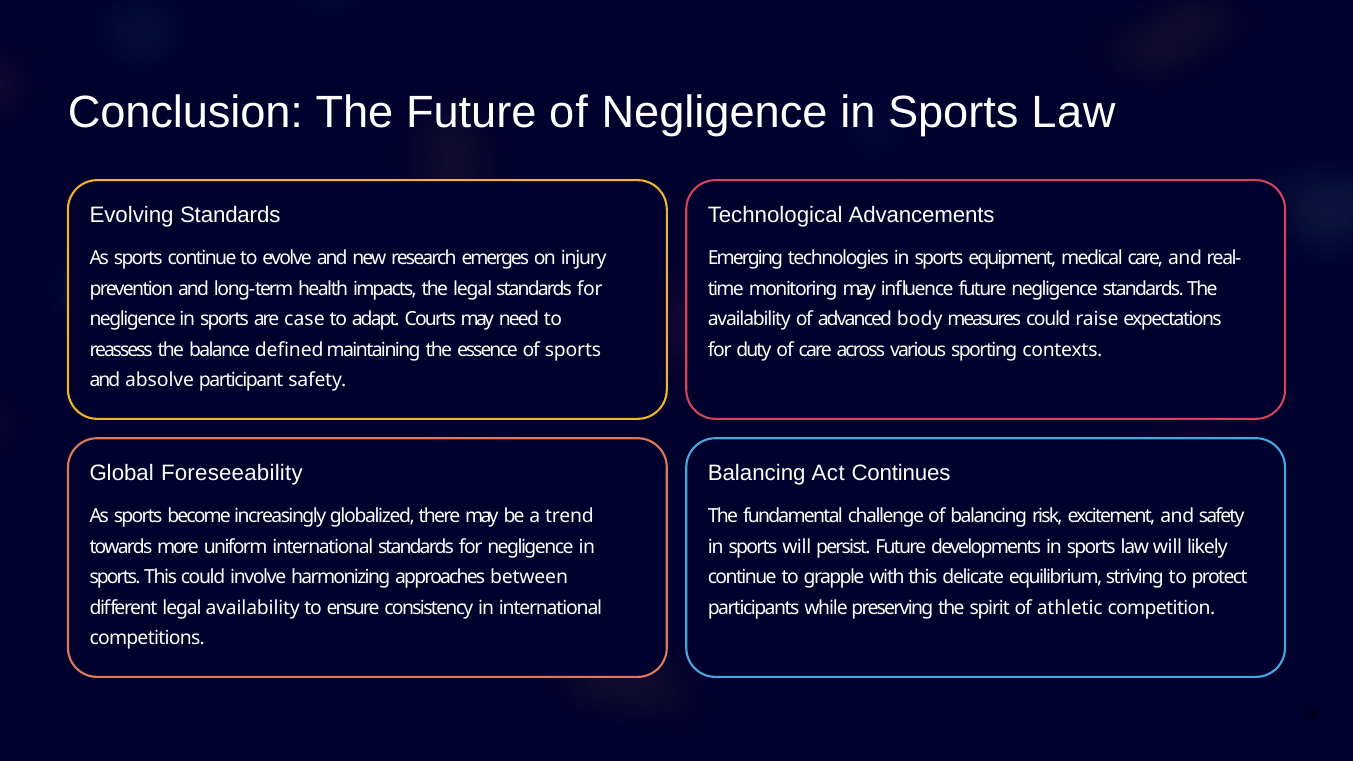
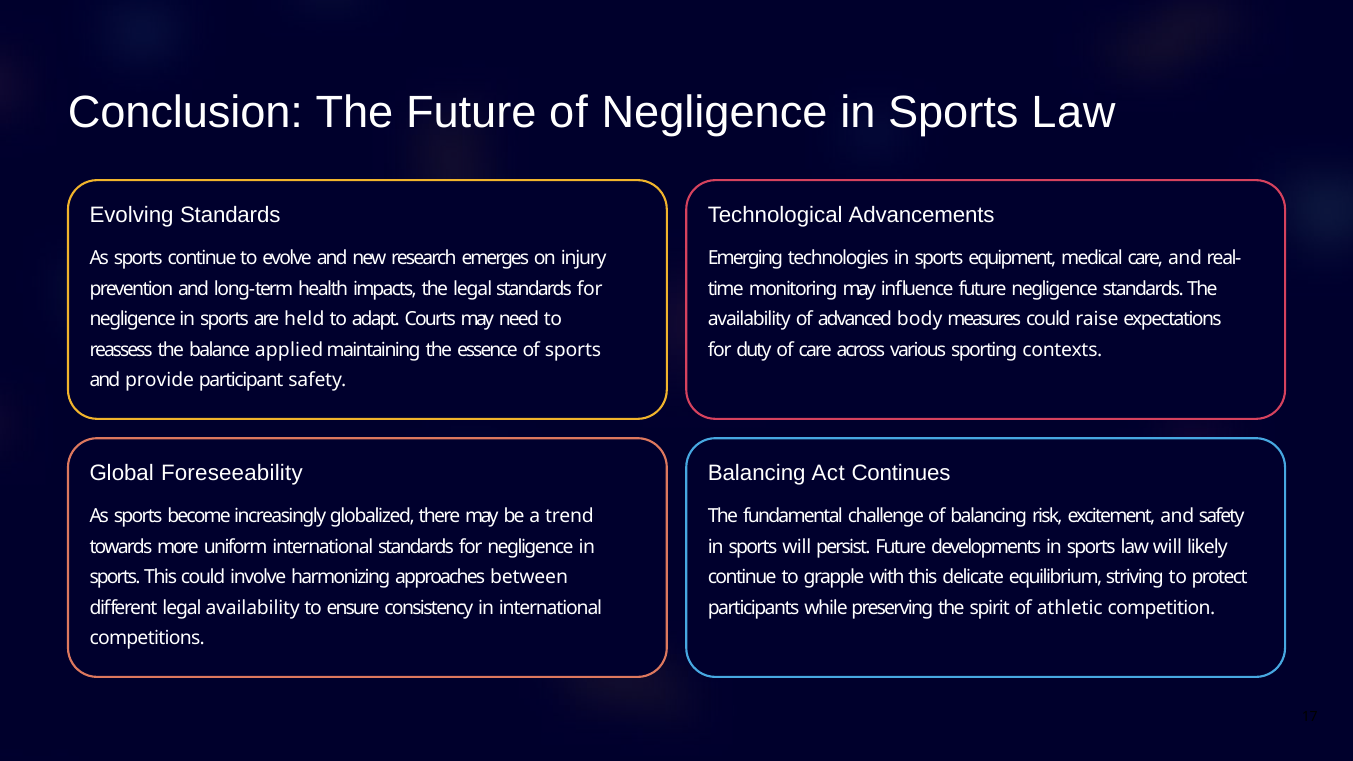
case: case -> held
defined: defined -> applied
absolve: absolve -> provide
